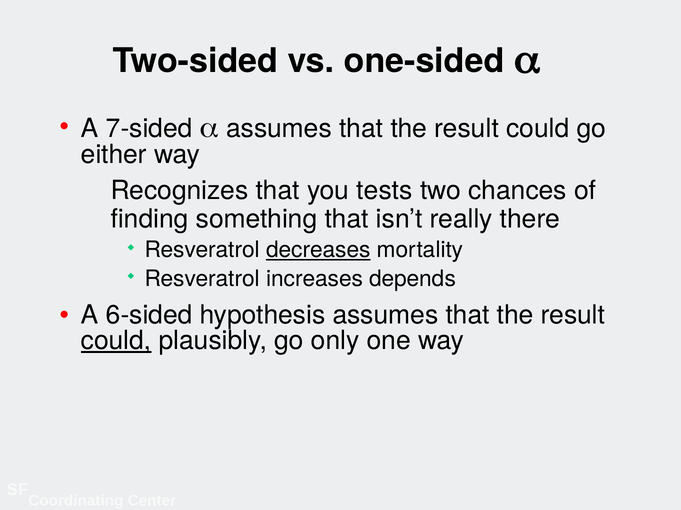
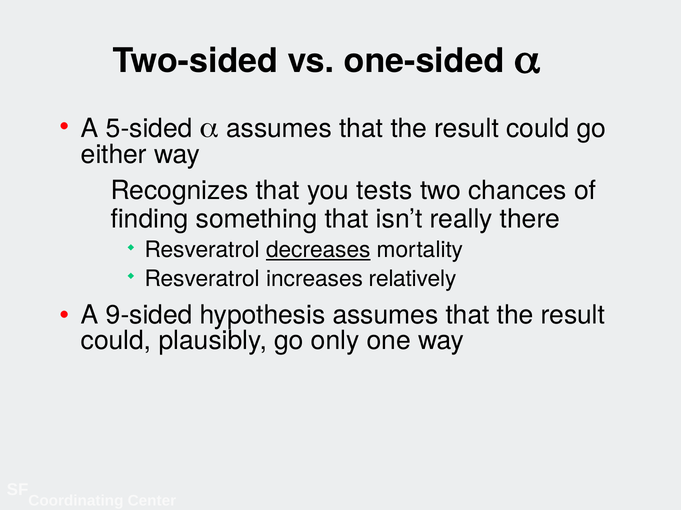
7-sided: 7-sided -> 5-sided
depends: depends -> relatively
6-sided: 6-sided -> 9-sided
could at (116, 341) underline: present -> none
